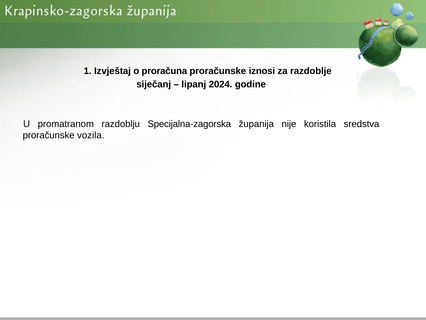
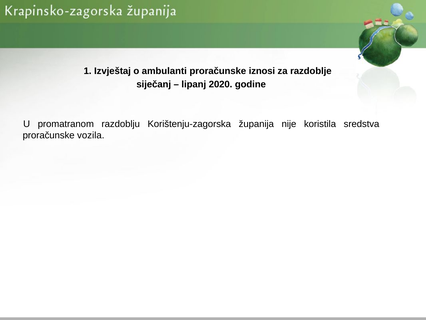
proračuna: proračuna -> ambulanti
2024: 2024 -> 2020
Specijalna-zagorska: Specijalna-zagorska -> Korištenju-zagorska
